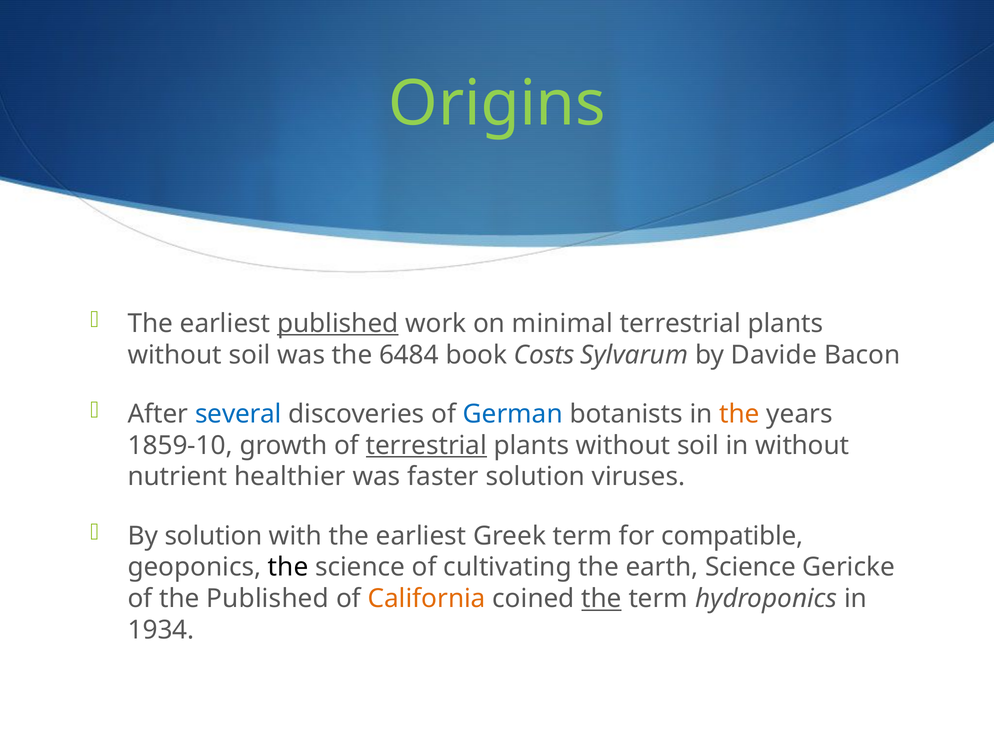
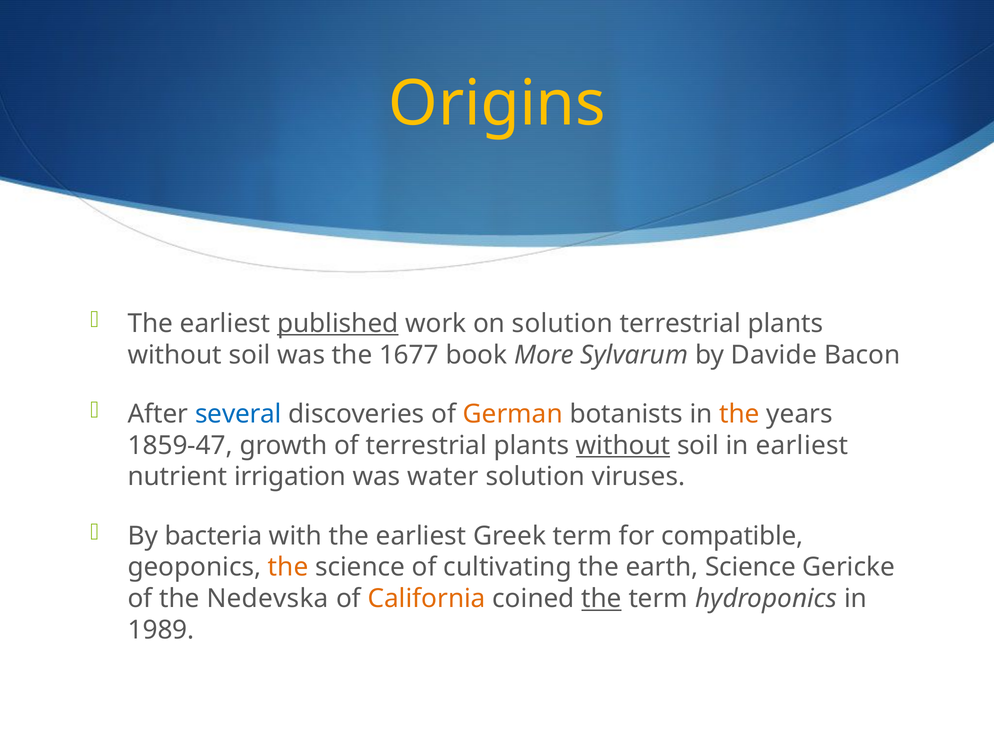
Origins colour: light green -> yellow
on minimal: minimal -> solution
6484: 6484 -> 1677
Costs: Costs -> More
German colour: blue -> orange
1859-10: 1859-10 -> 1859-47
terrestrial at (426, 446) underline: present -> none
without at (623, 446) underline: none -> present
in without: without -> earliest
healthier: healthier -> irrigation
faster: faster -> water
By solution: solution -> bacteria
the at (288, 568) colour: black -> orange
the Published: Published -> Nedevska
1934: 1934 -> 1989
